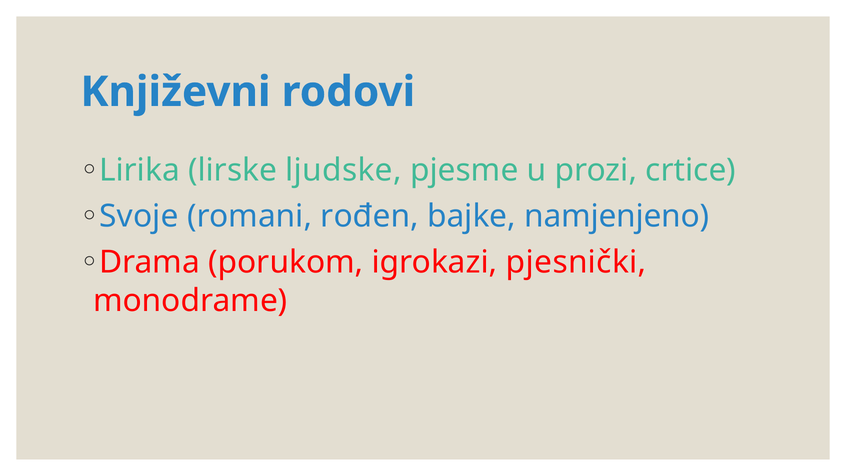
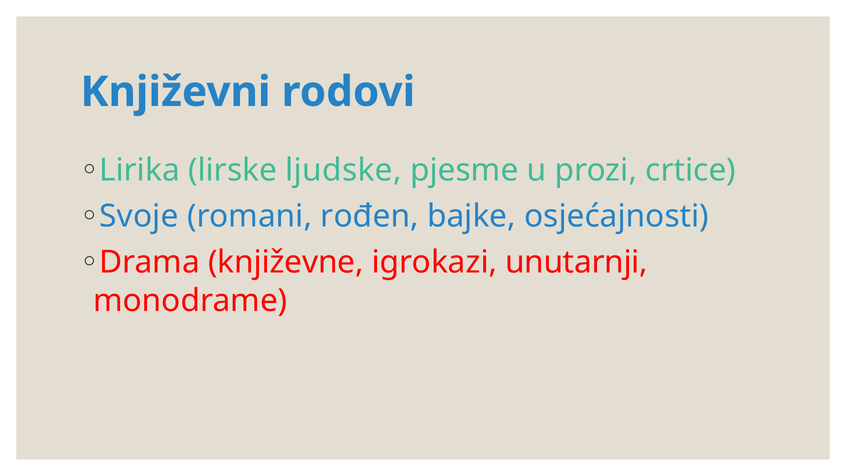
namjenjeno: namjenjeno -> osjećajnosti
porukom: porukom -> književne
pjesnički: pjesnički -> unutarnji
